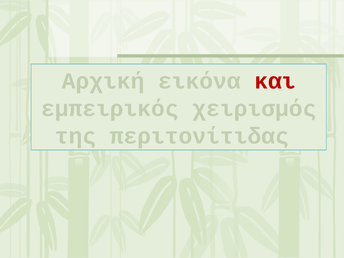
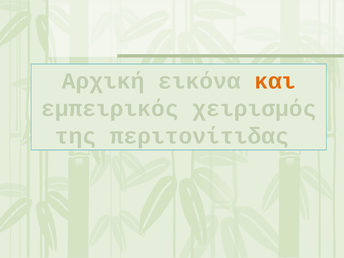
και colour: red -> orange
